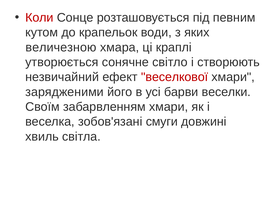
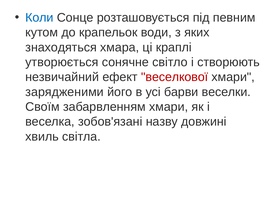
Коли colour: red -> blue
величезною: величезною -> знаходяться
смуги: смуги -> назву
